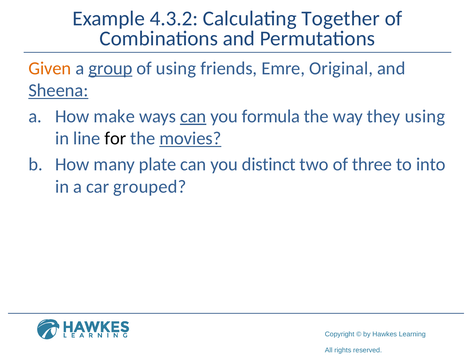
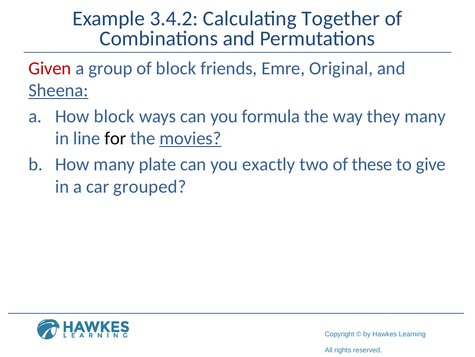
4.3.2: 4.3.2 -> 3.4.2
Given colour: orange -> red
group underline: present -> none
of using: using -> block
make at (114, 116): make -> block
can at (193, 116) underline: present -> none
they using: using -> many
distinct: distinct -> exactly
three: three -> these
into: into -> give
